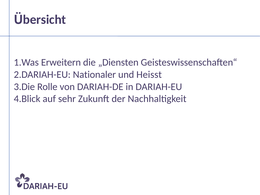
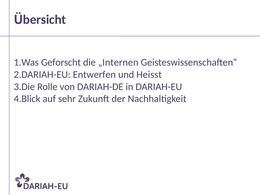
Erweitern: Erweitern -> Geforscht
„Diensten: „Diensten -> „Internen
Nationaler: Nationaler -> Entwerfen
